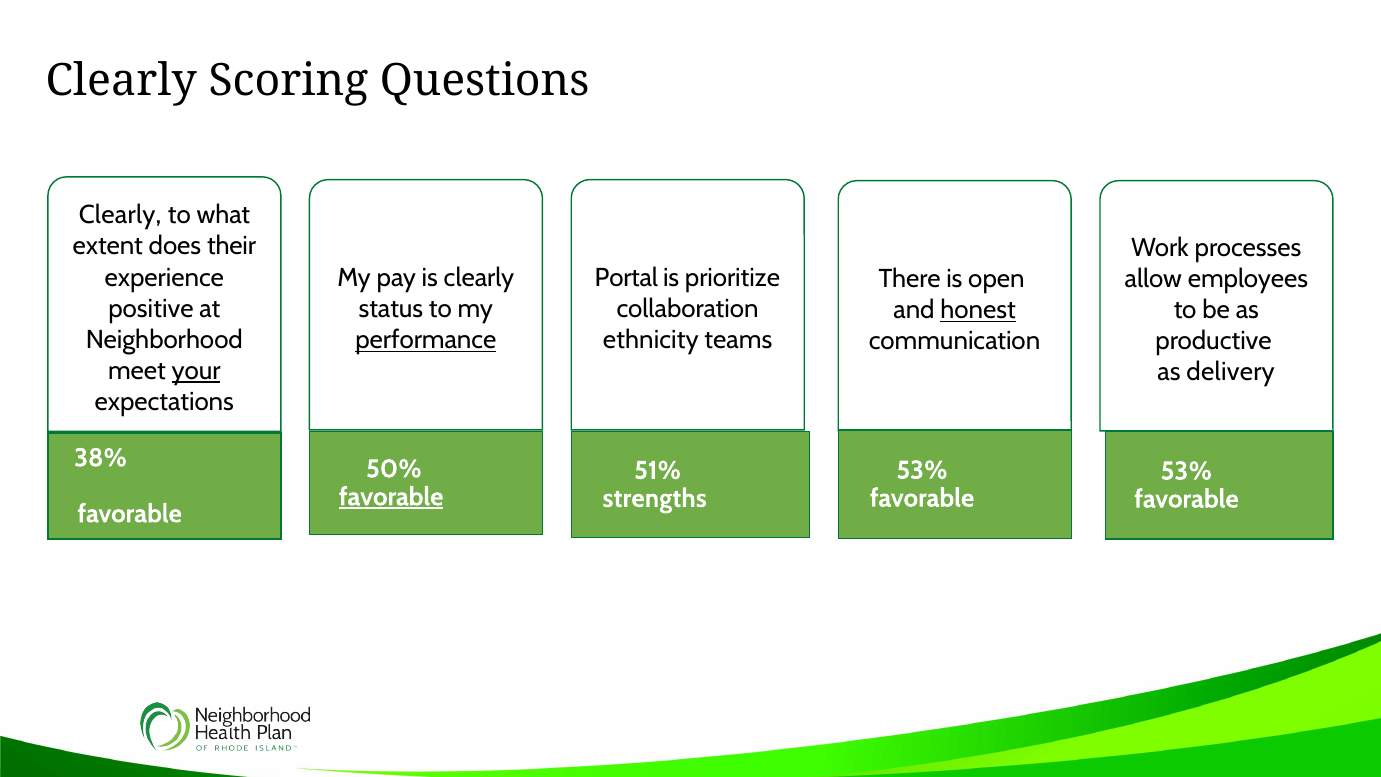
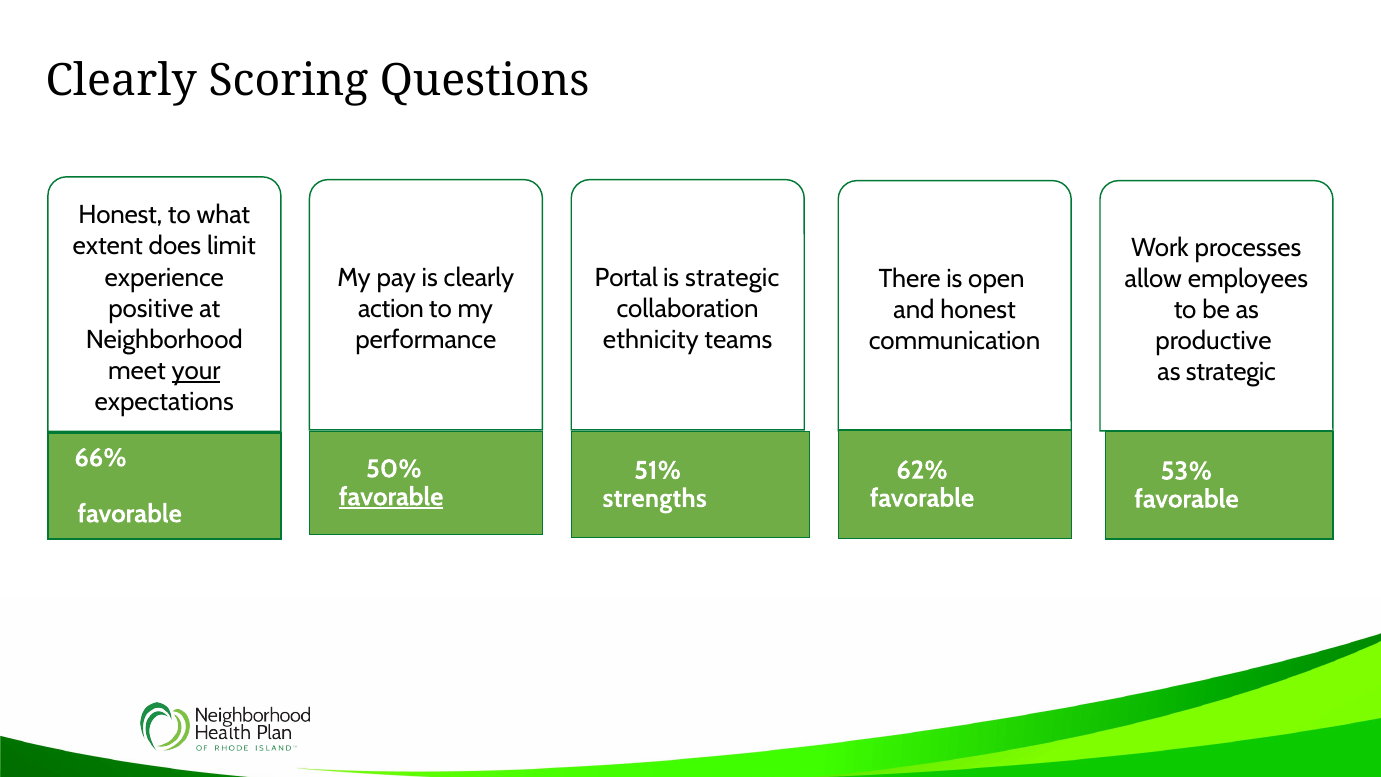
Clearly at (120, 215): Clearly -> Honest
their: their -> limit
is prioritize: prioritize -> strategic
status: status -> action
honest at (978, 310) underline: present -> none
performance underline: present -> none
as delivery: delivery -> strategic
38%: 38% -> 66%
53% at (922, 470): 53% -> 62%
